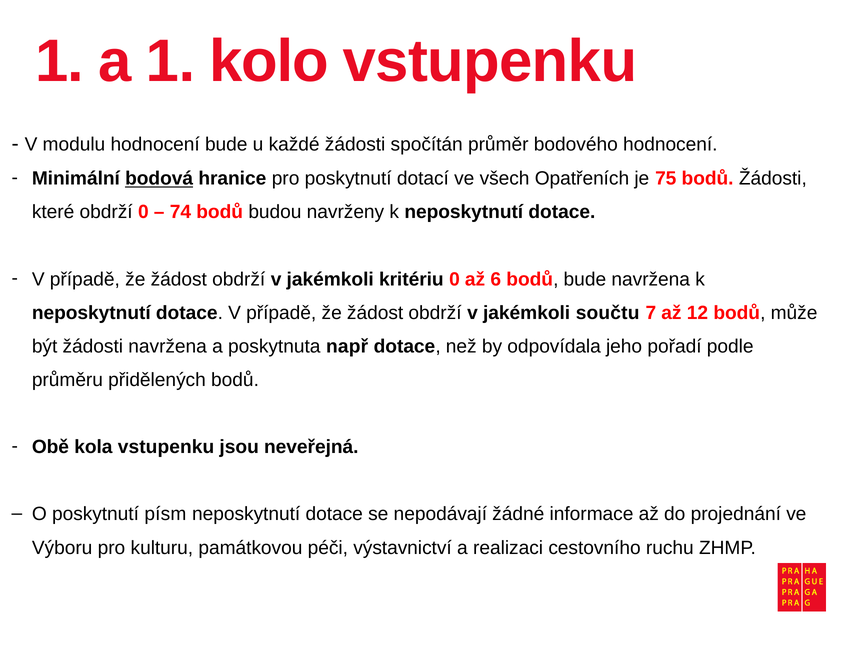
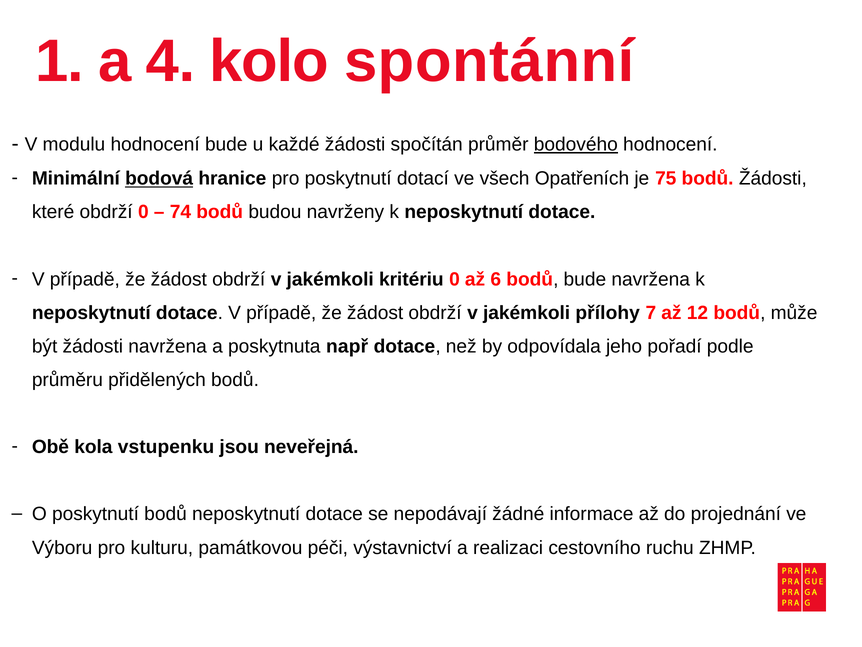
a 1: 1 -> 4
kolo vstupenku: vstupenku -> spontánní
bodového underline: none -> present
součtu: součtu -> přílohy
poskytnutí písm: písm -> bodů
